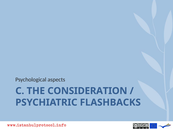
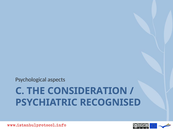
FLASHBACKS: FLASHBACKS -> RECOGNISED
